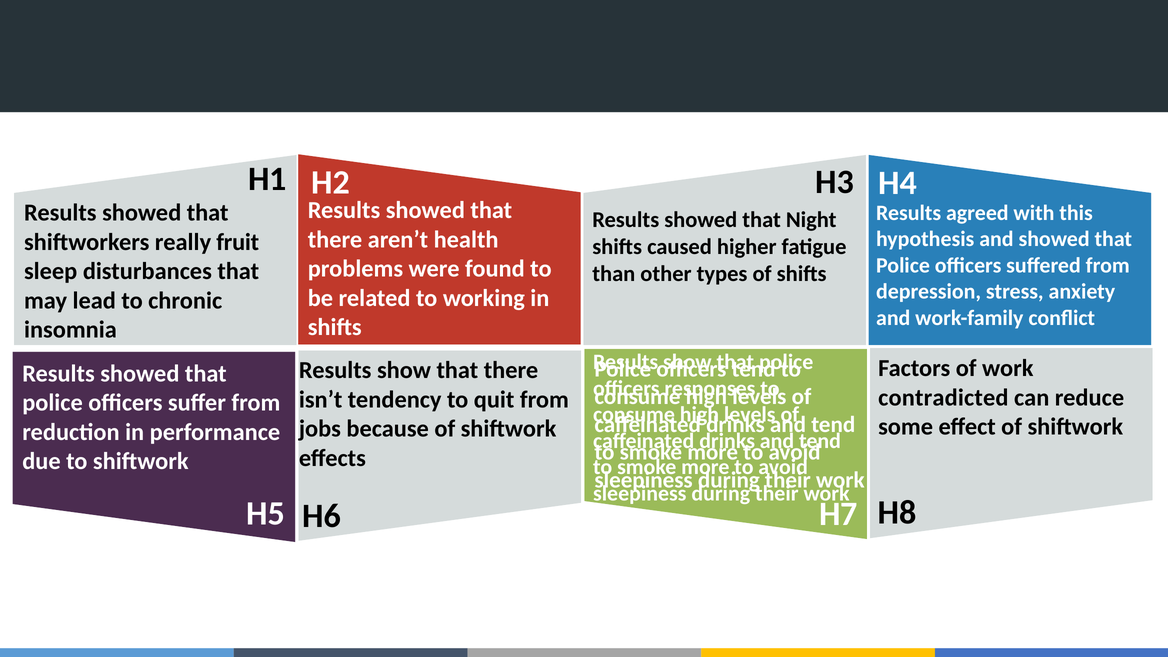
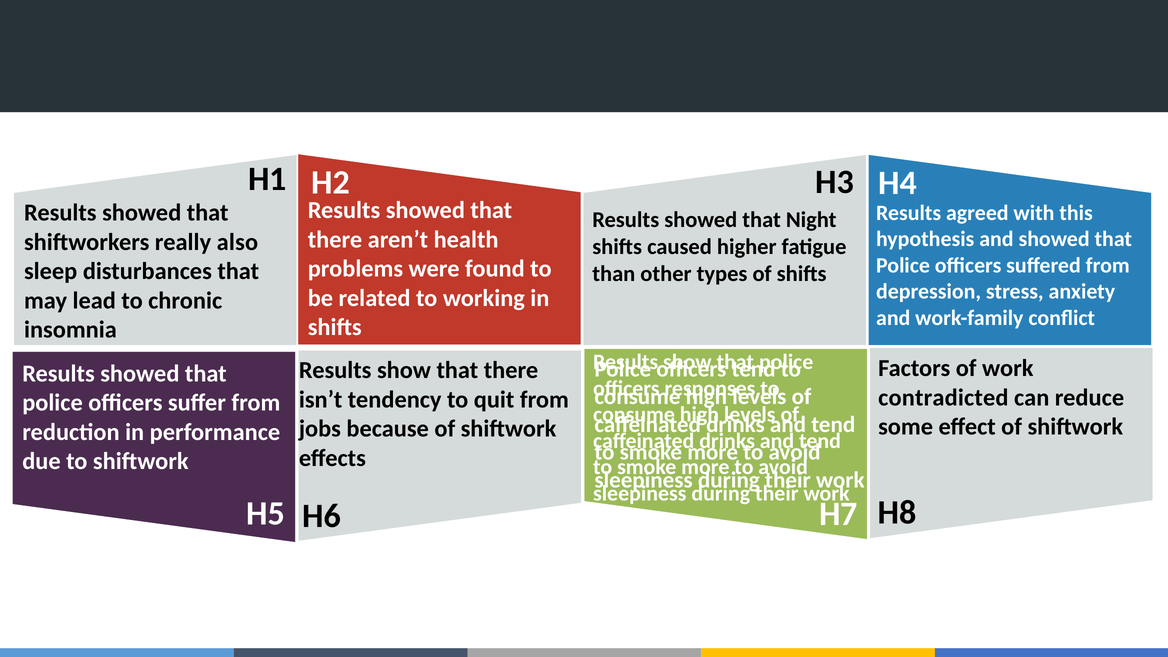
fruit: fruit -> also
